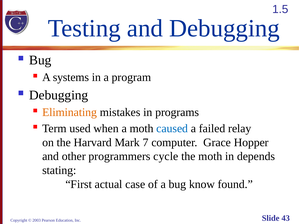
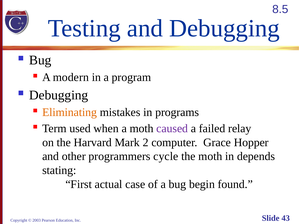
1.5: 1.5 -> 8.5
systems: systems -> modern
caused colour: blue -> purple
7: 7 -> 2
know: know -> begin
